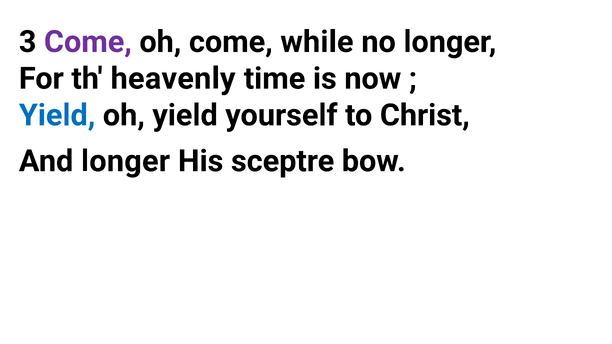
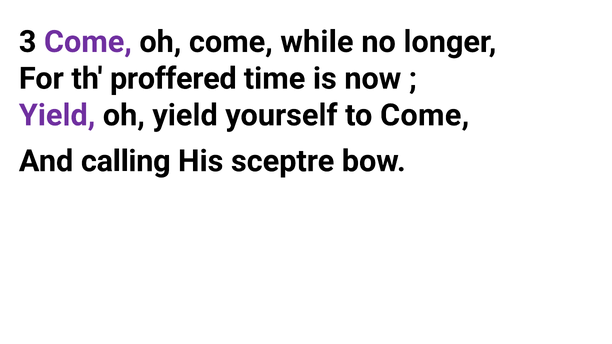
heavenly: heavenly -> proffered
Yield at (57, 115) colour: blue -> purple
to Christ: Christ -> Come
And longer: longer -> calling
